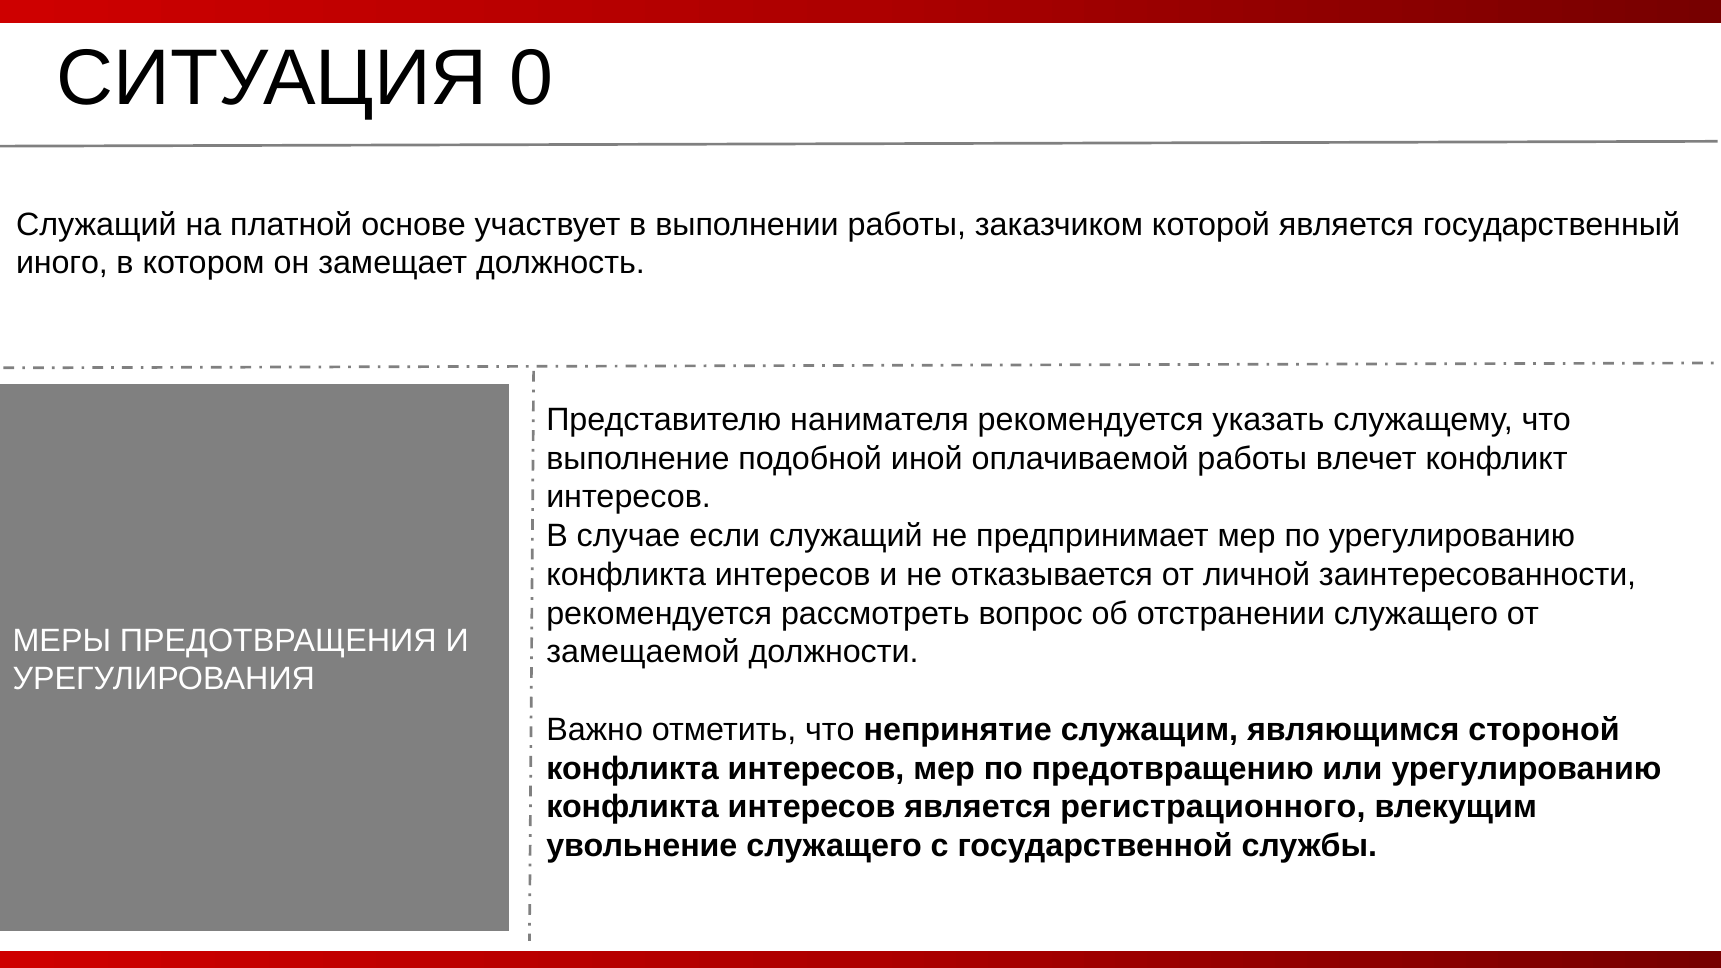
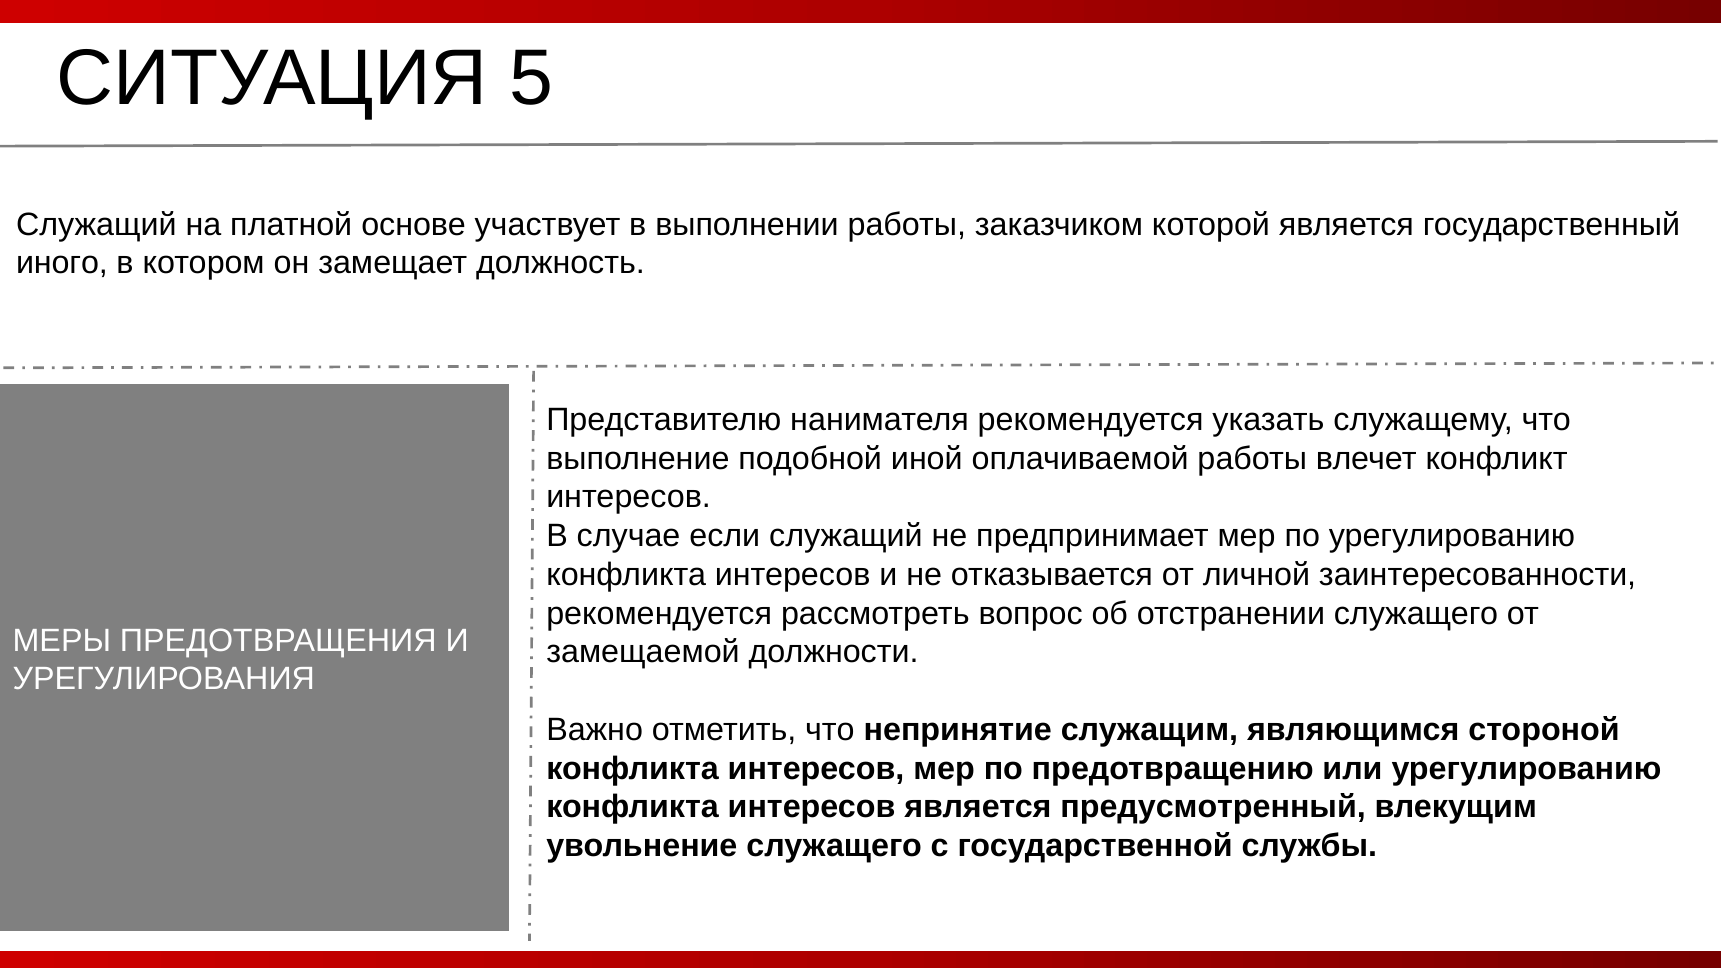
0: 0 -> 5
регистрационного: регистрационного -> предусмотренный
